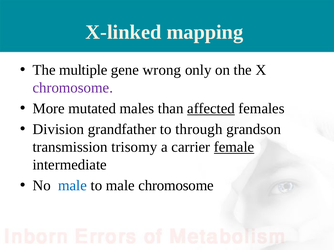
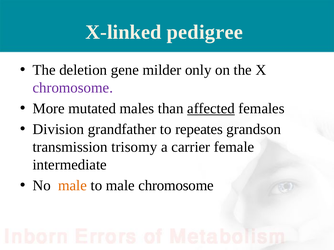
mapping: mapping -> pedigree
multiple: multiple -> deletion
wrong: wrong -> milder
through: through -> repeates
female underline: present -> none
male at (73, 186) colour: blue -> orange
